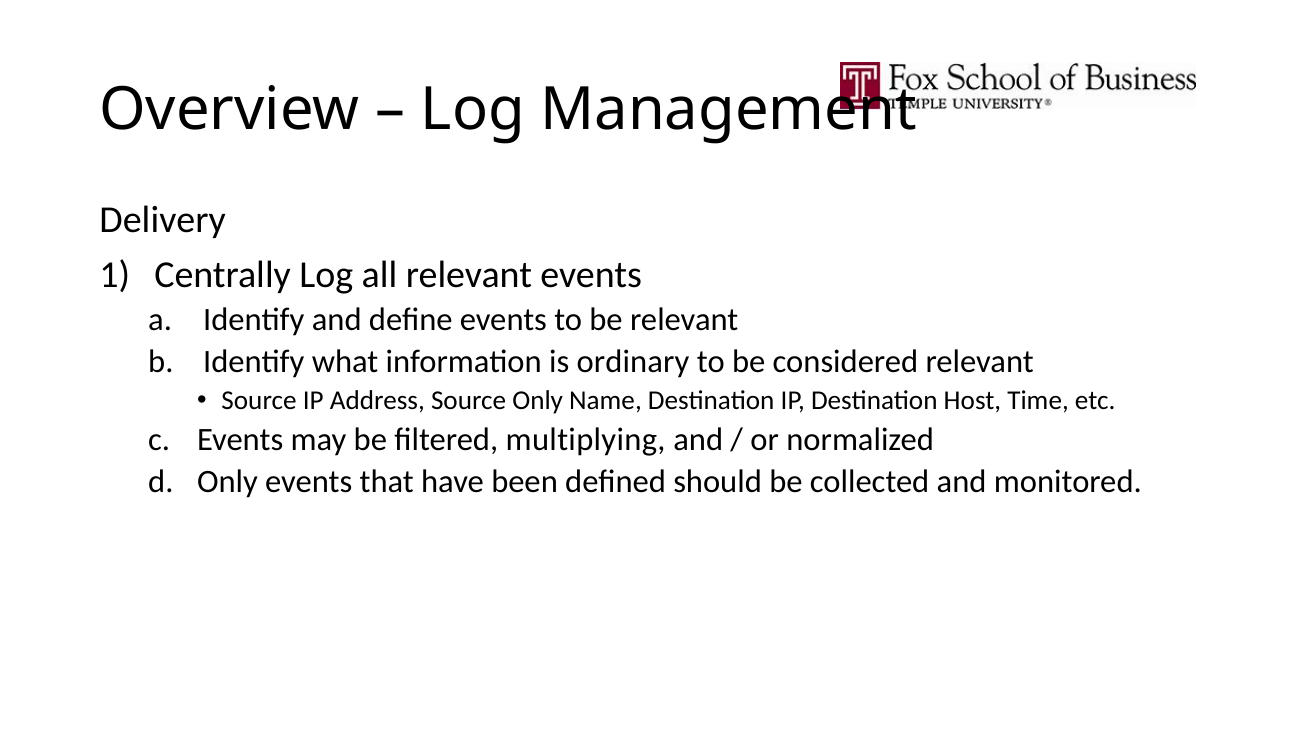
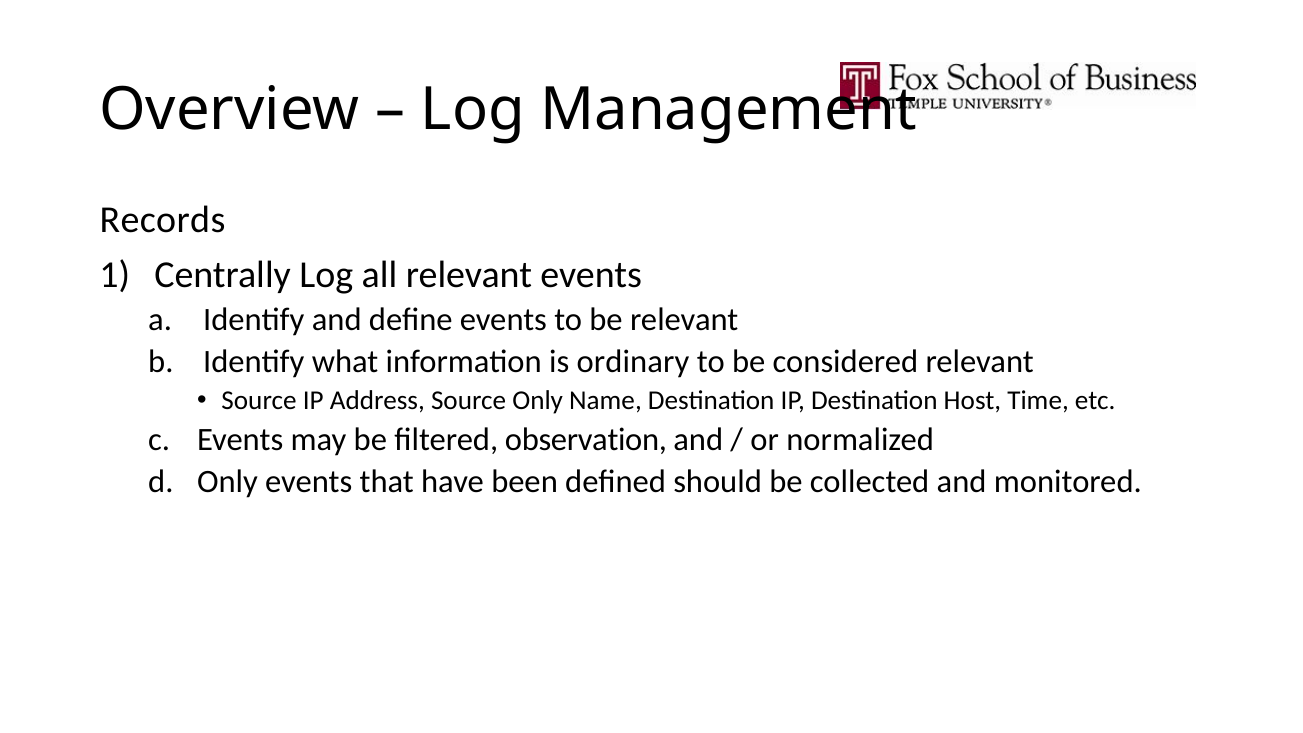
Delivery: Delivery -> Records
multiplying: multiplying -> observation
